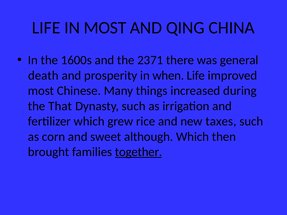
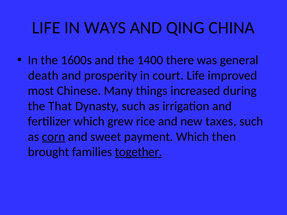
IN MOST: MOST -> WAYS
2371: 2371 -> 1400
when: when -> court
corn underline: none -> present
although: although -> payment
